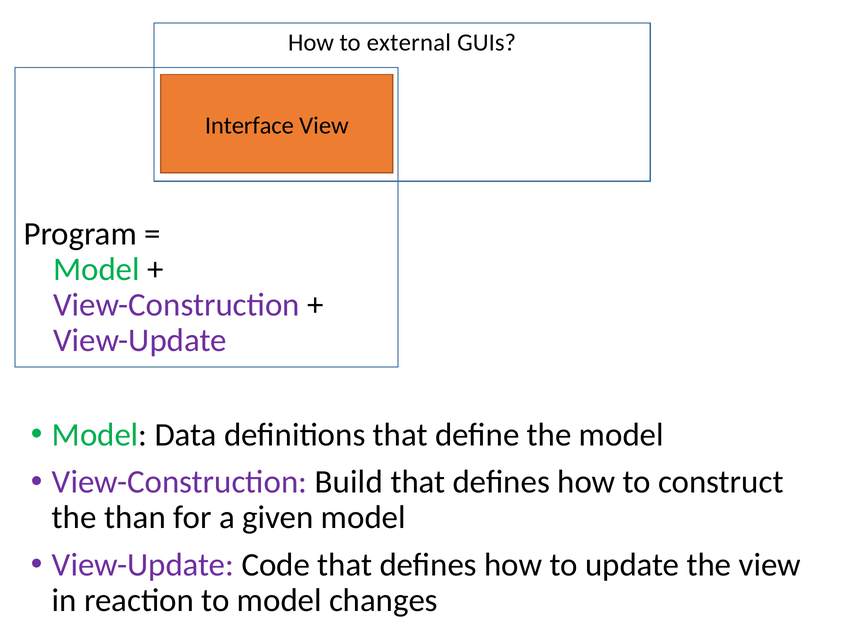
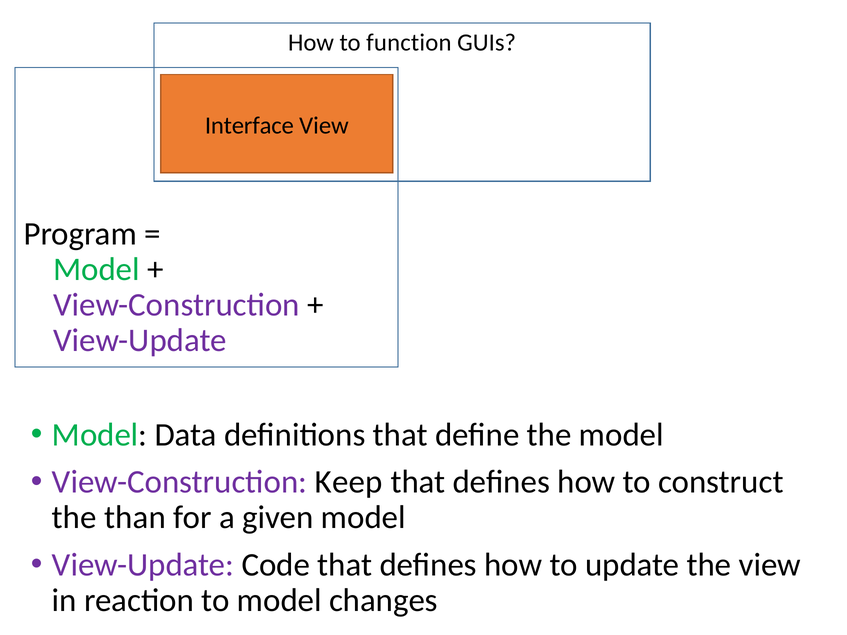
external: external -> function
Build: Build -> Keep
